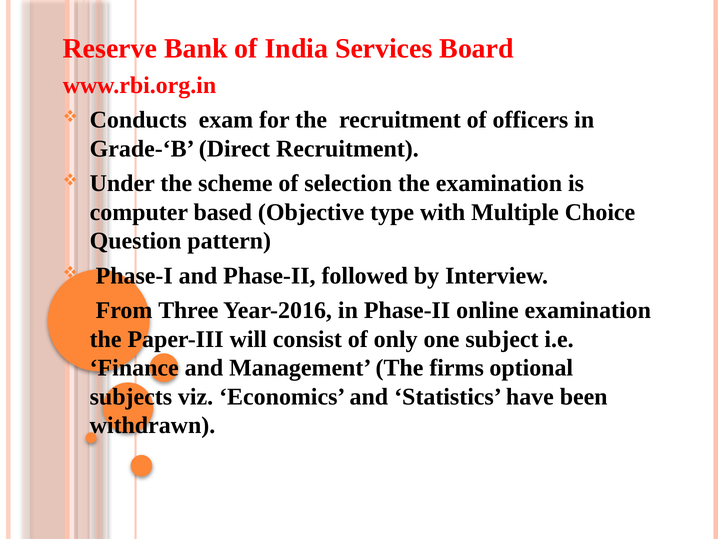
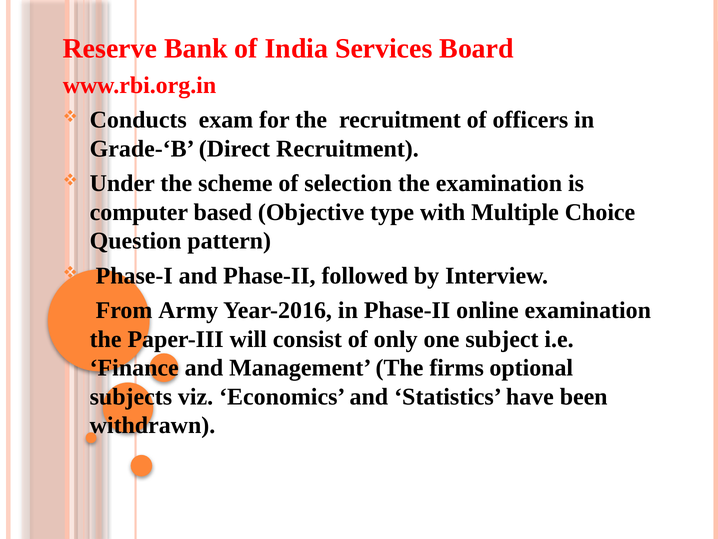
Three: Three -> Army
